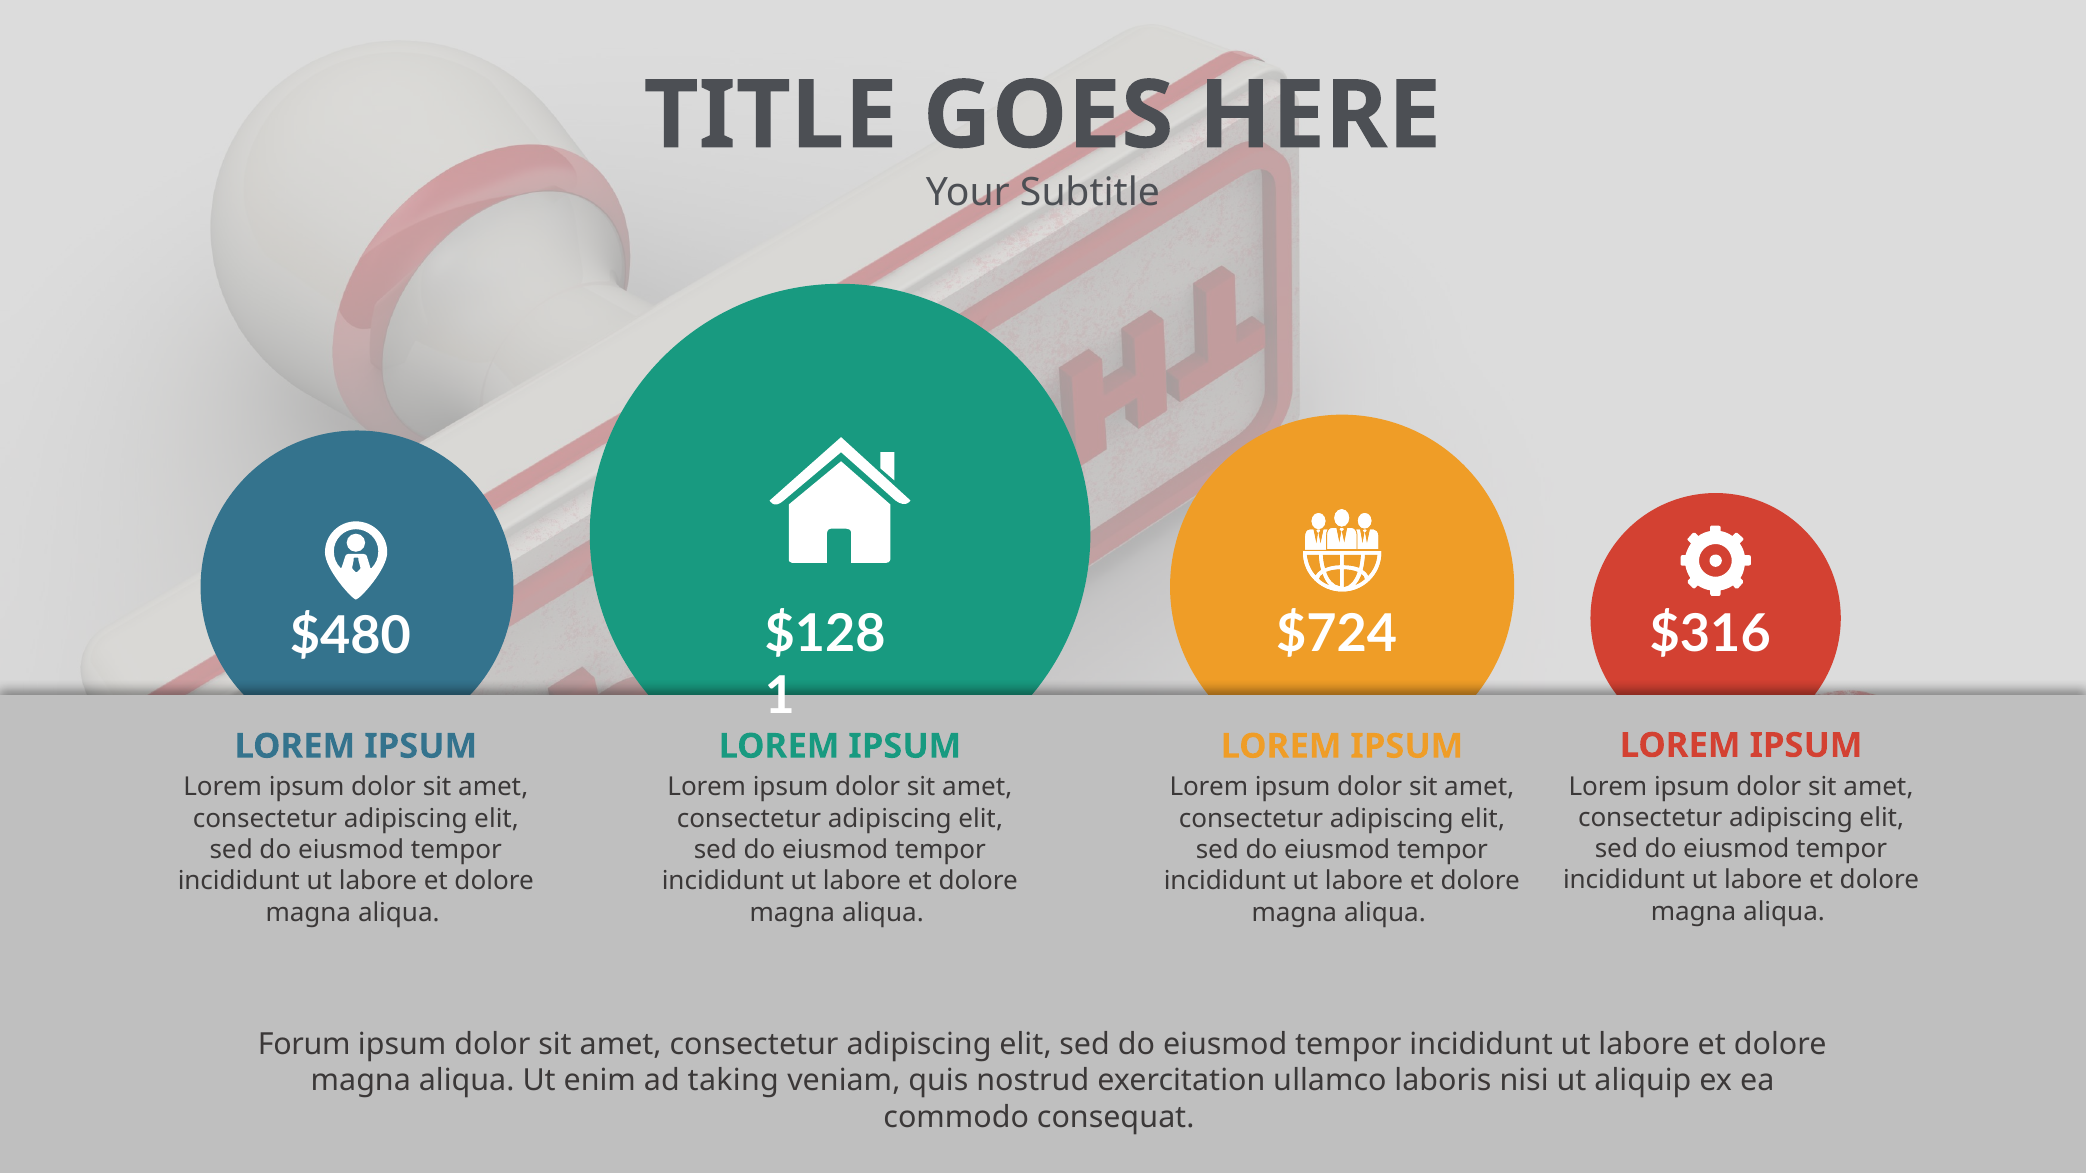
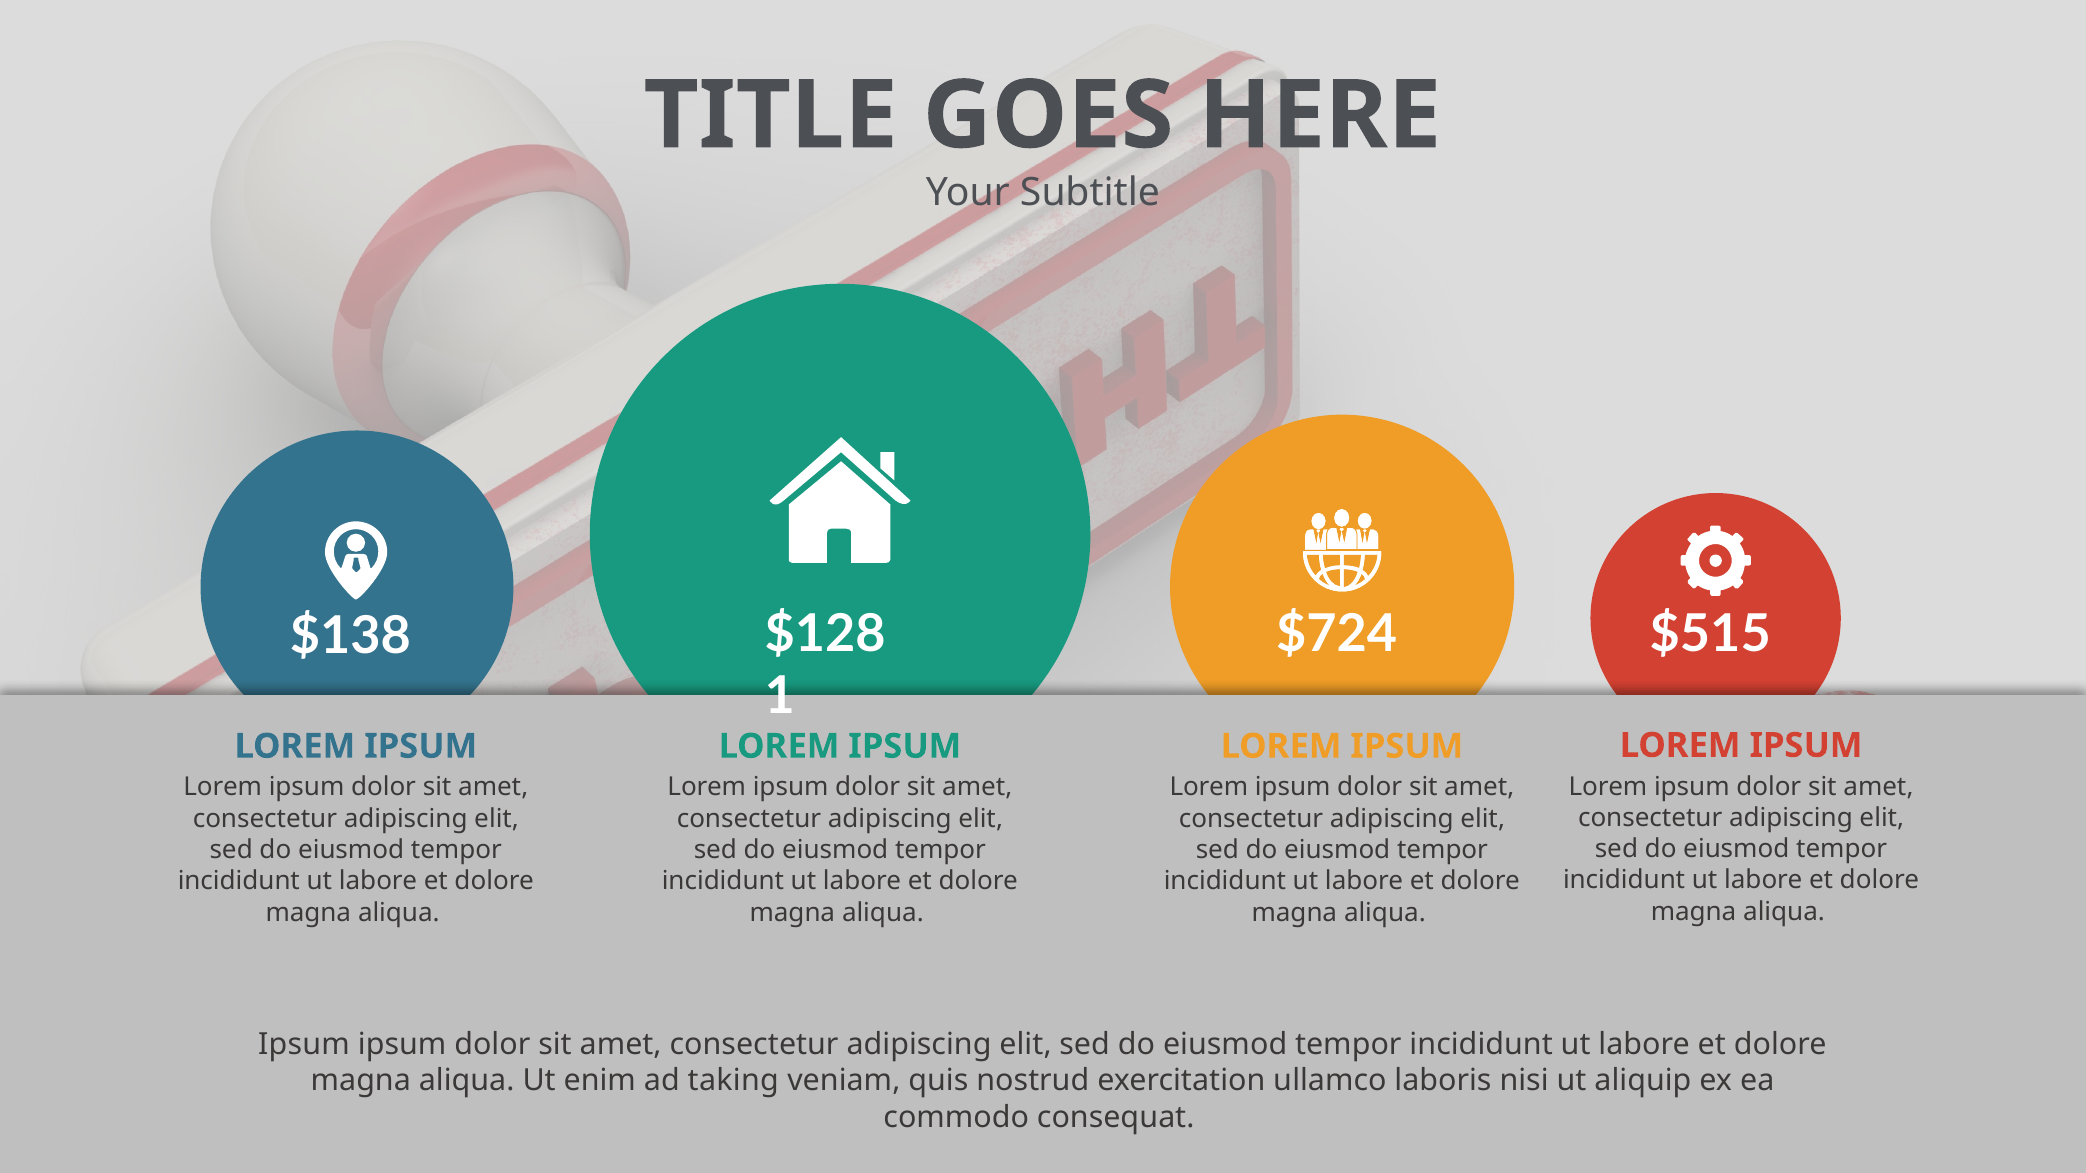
$316: $316 -> $515
$480: $480 -> $138
Forum at (304, 1044): Forum -> Ipsum
